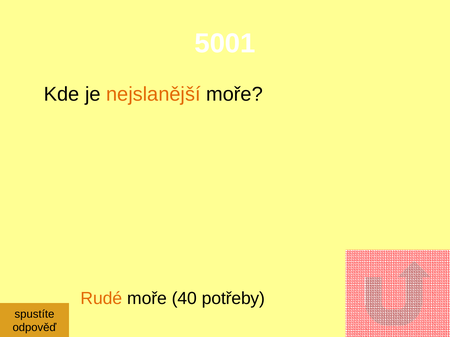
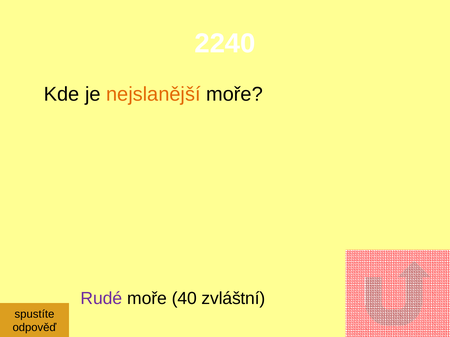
5001: 5001 -> 2240
Rudé colour: orange -> purple
potřeby: potřeby -> zvláštní
